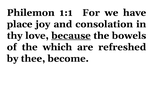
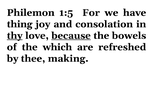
1:1: 1:1 -> 1:5
place: place -> thing
thy underline: none -> present
become: become -> making
